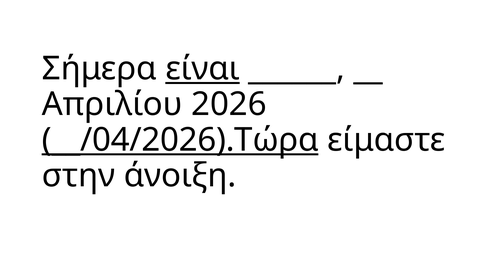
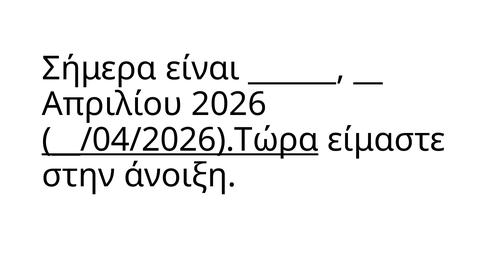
είναι underline: present -> none
